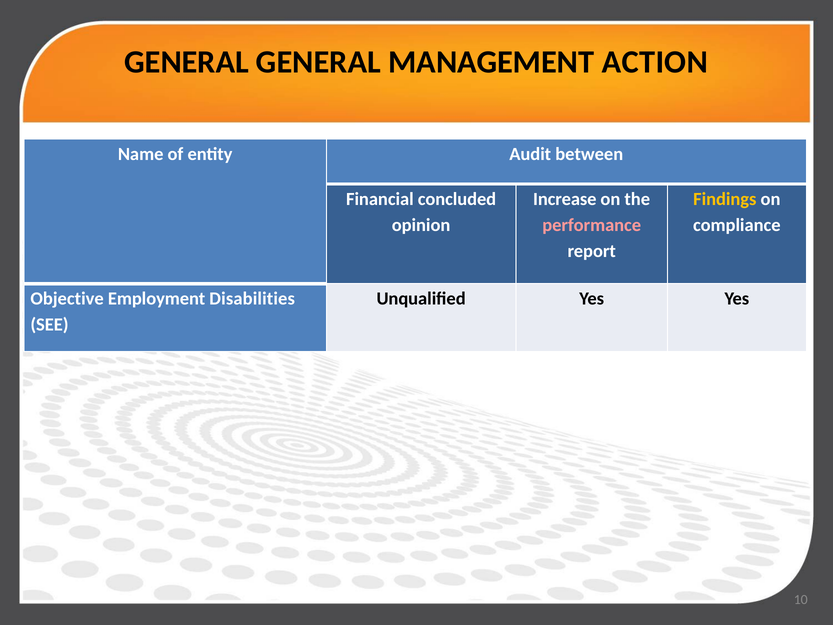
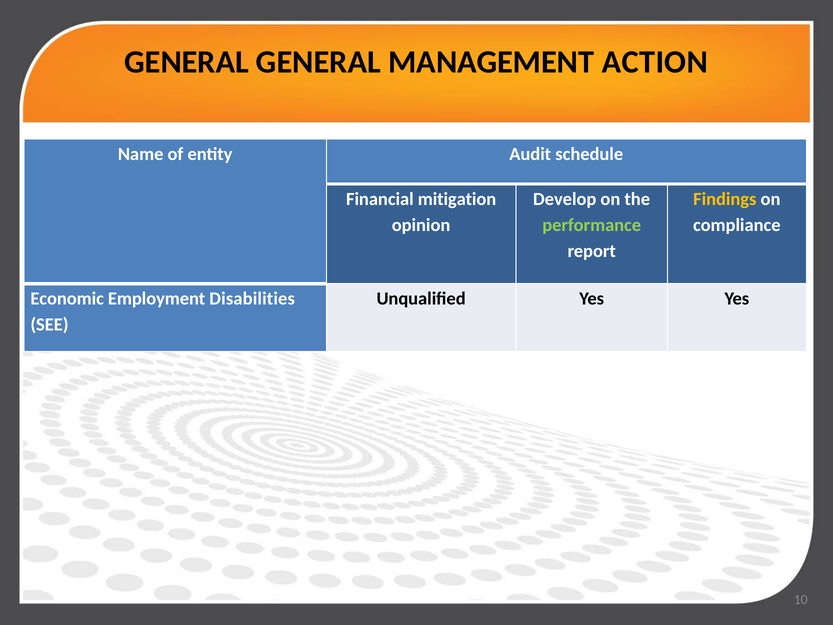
between: between -> schedule
concluded: concluded -> mitigation
Increase: Increase -> Develop
performance colour: pink -> light green
Objective: Objective -> Economic
